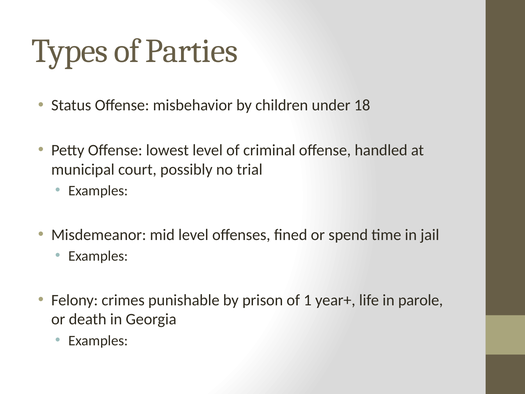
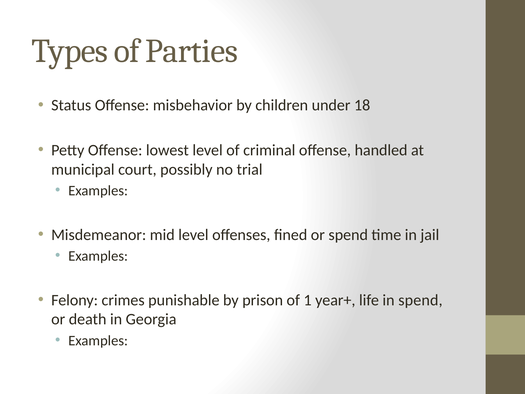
in parole: parole -> spend
